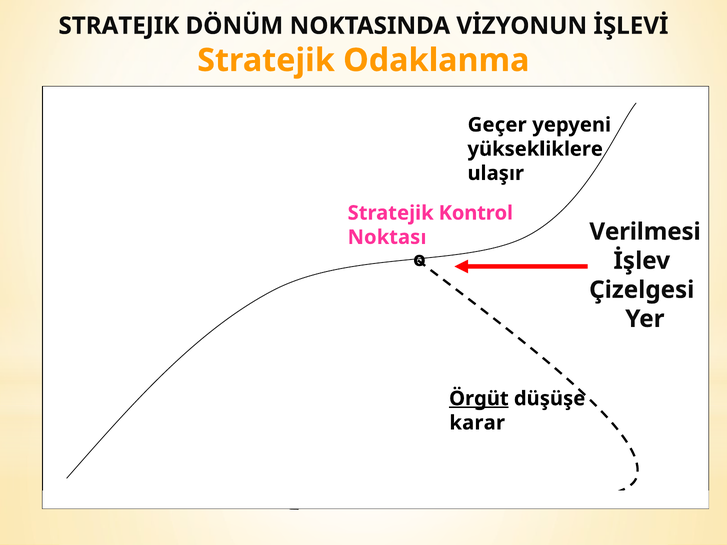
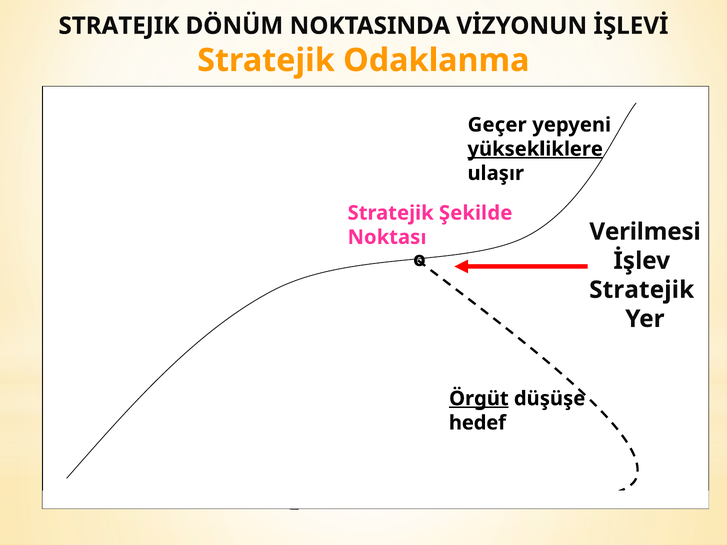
yüksekliklere underline: none -> present
Kontrol: Kontrol -> Şekilde
Çizelgesi at (642, 290): Çizelgesi -> Stratejik
karar: karar -> hedef
